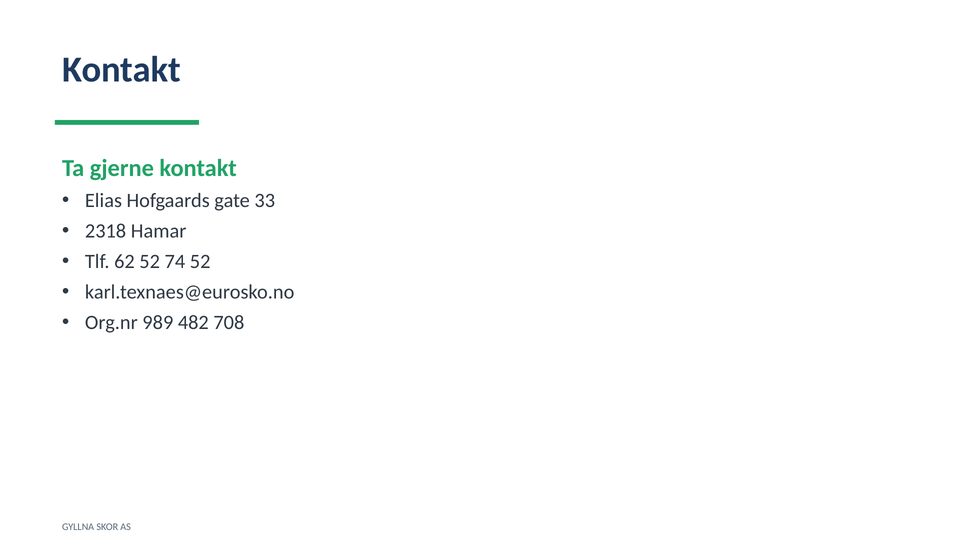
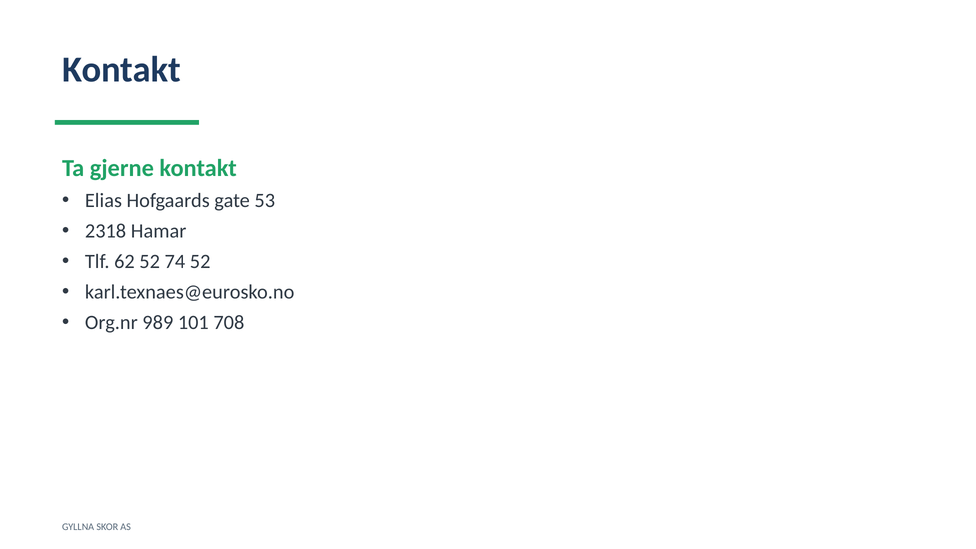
33: 33 -> 53
482: 482 -> 101
